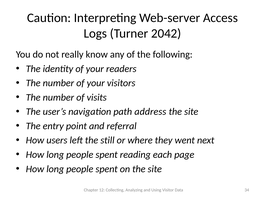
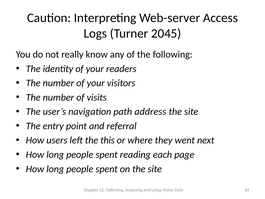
2042: 2042 -> 2045
still: still -> this
